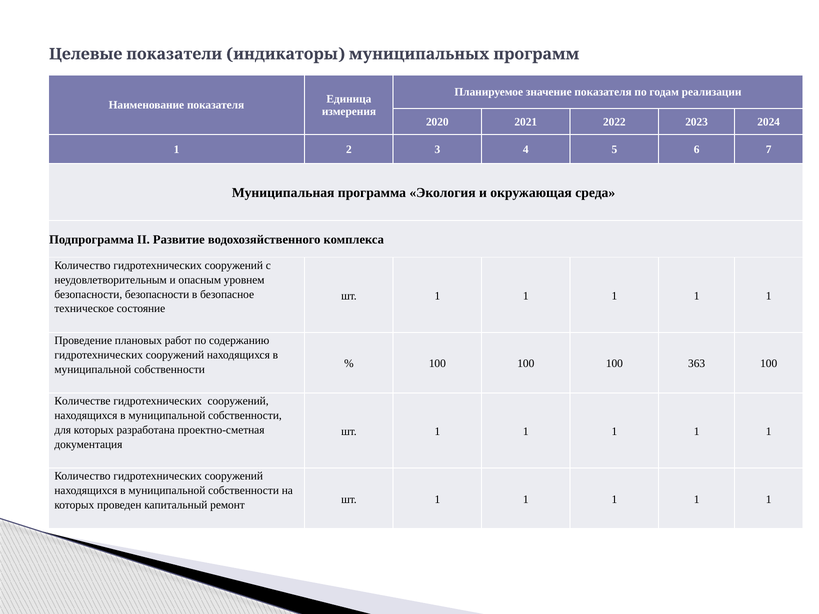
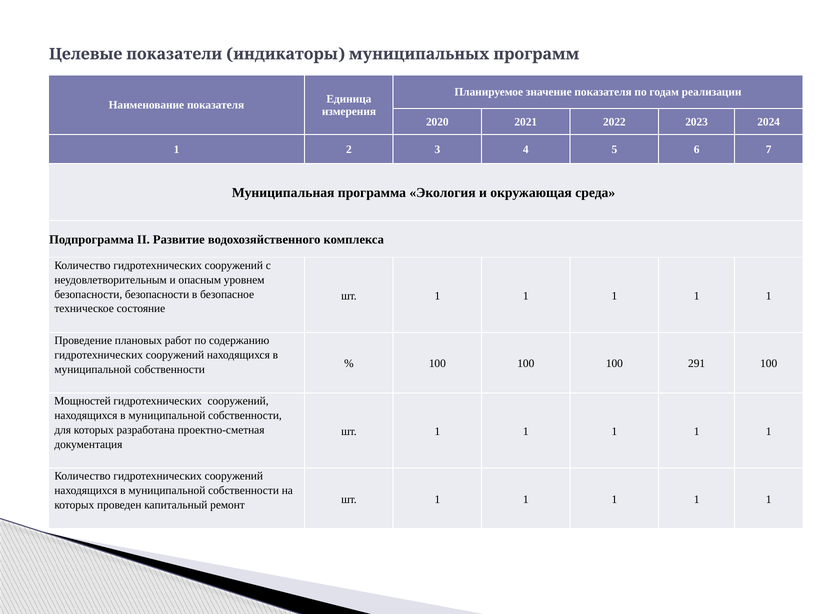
363: 363 -> 291
Количестве: Количестве -> Мощностей
